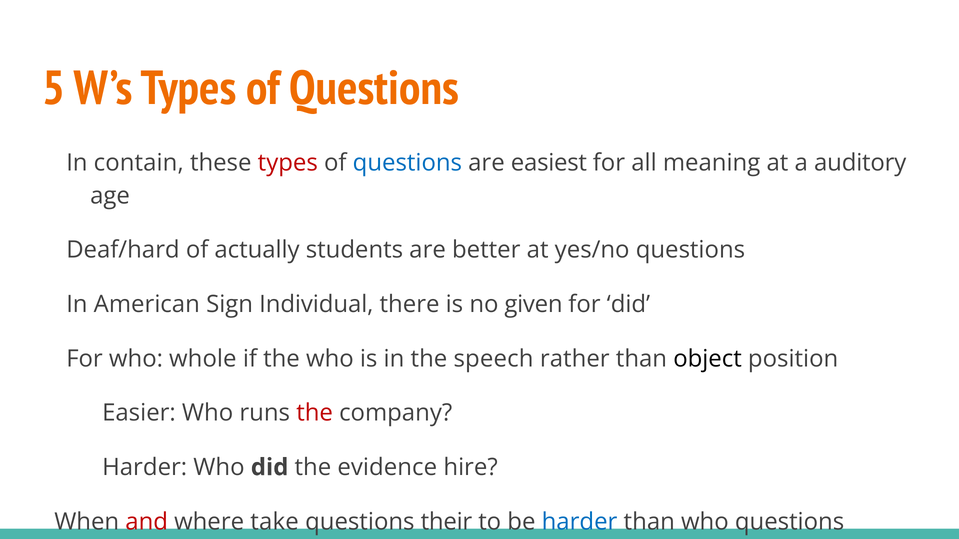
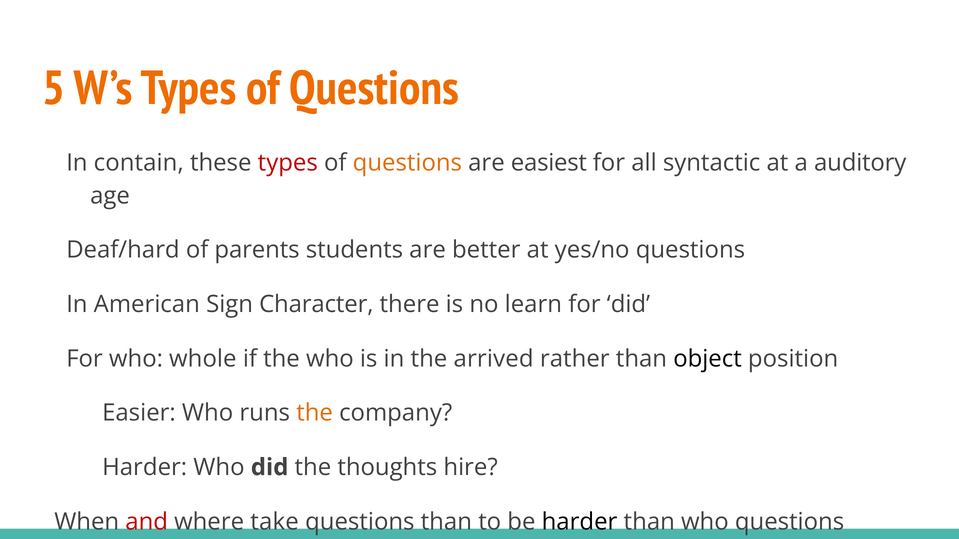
questions at (407, 163) colour: blue -> orange
meaning: meaning -> syntactic
actually: actually -> parents
Individual: Individual -> Character
given: given -> learn
speech: speech -> arrived
the at (315, 413) colour: red -> orange
evidence: evidence -> thoughts
questions their: their -> than
harder at (580, 522) colour: blue -> black
